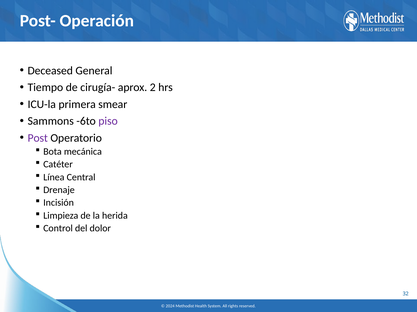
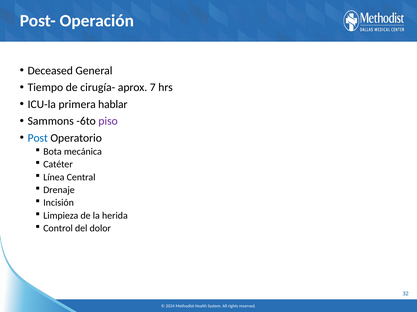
2: 2 -> 7
smear: smear -> hablar
Post colour: purple -> blue
